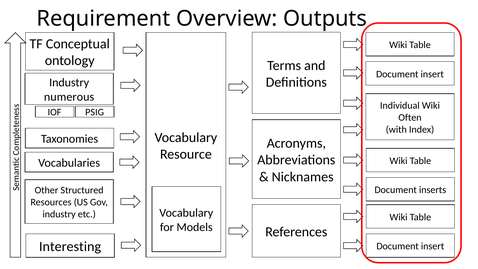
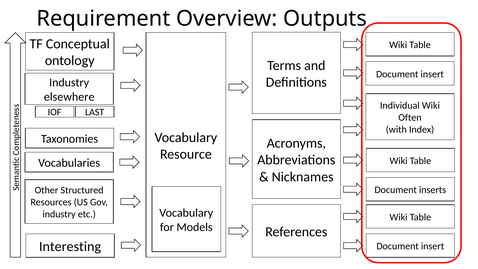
numerous: numerous -> elsewhere
PSIG: PSIG -> LAST
